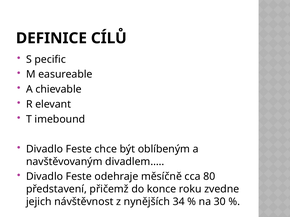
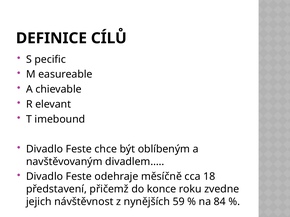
80: 80 -> 18
34: 34 -> 59
30: 30 -> 84
